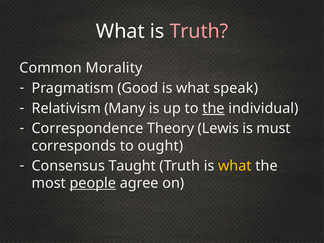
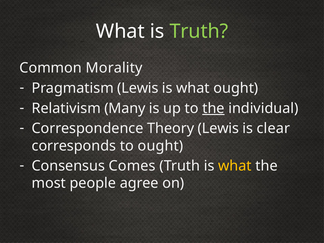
Truth at (199, 31) colour: pink -> light green
Pragmatism Good: Good -> Lewis
what speak: speak -> ought
must: must -> clear
Taught: Taught -> Comes
people underline: present -> none
